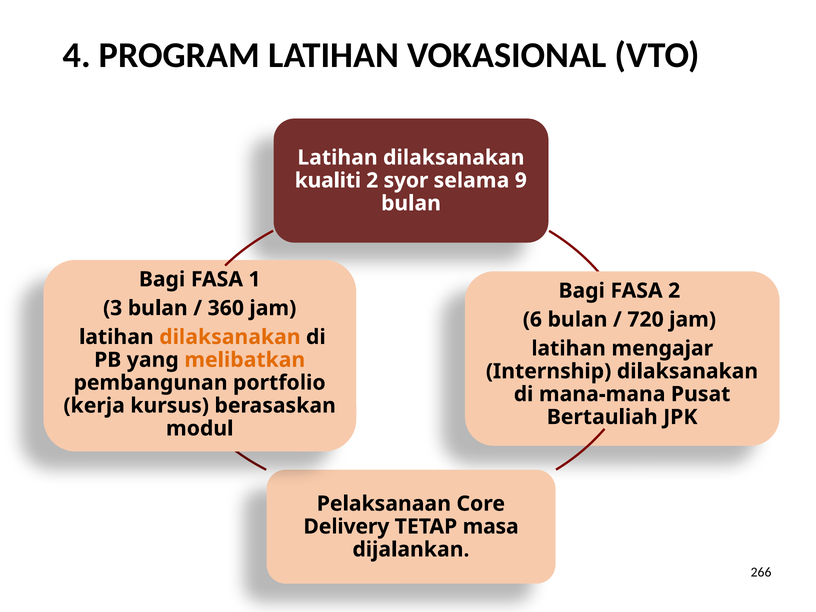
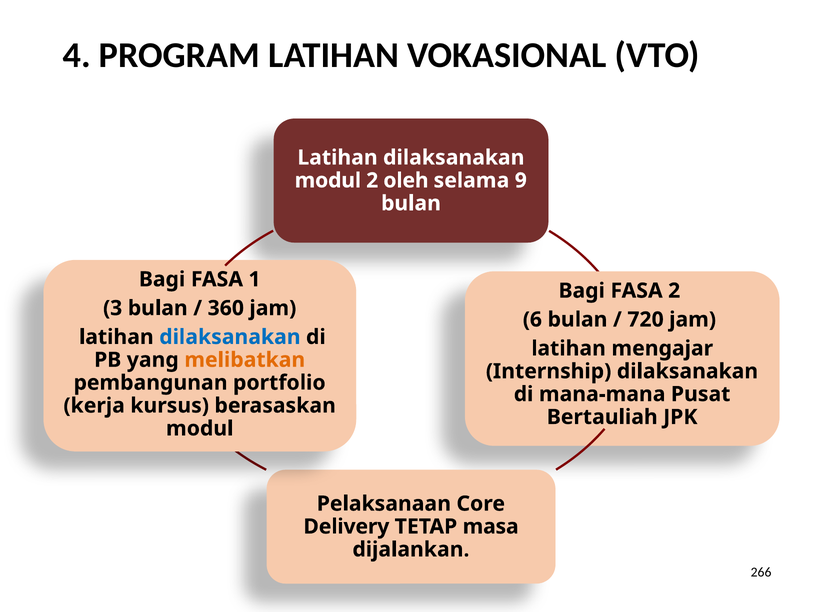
kualiti at (328, 180): kualiti -> modul
syor: syor -> oleh
dilaksanakan at (230, 337) colour: orange -> blue
